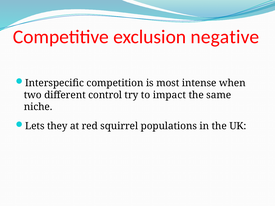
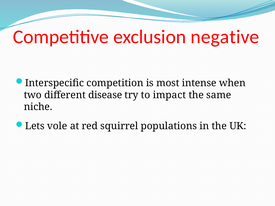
control: control -> disease
they: they -> vole
